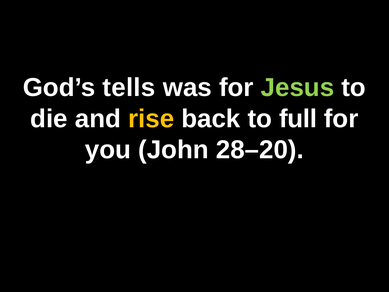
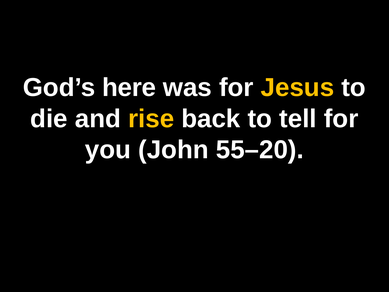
tells: tells -> here
Jesus colour: light green -> yellow
full: full -> tell
28–20: 28–20 -> 55–20
